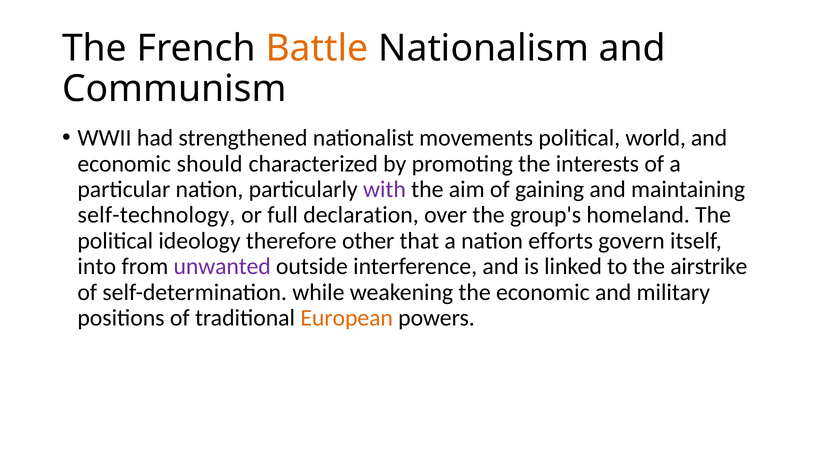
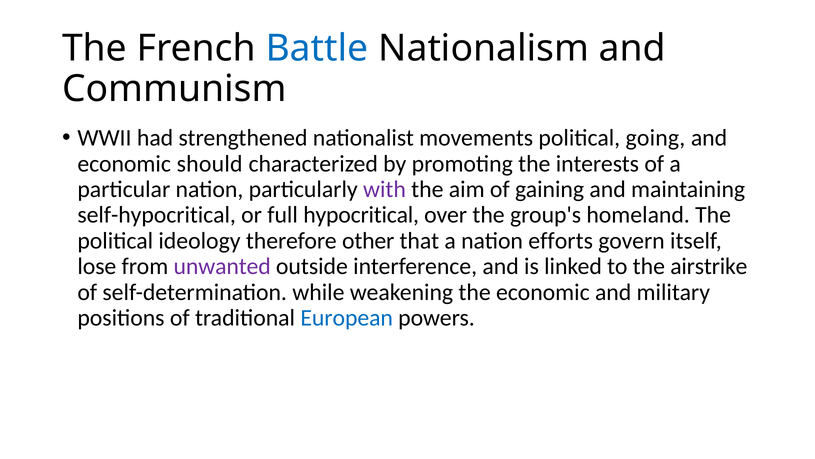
Battle colour: orange -> blue
world: world -> going
self-technology: self-technology -> self-hypocritical
declaration: declaration -> hypocritical
into: into -> lose
European colour: orange -> blue
